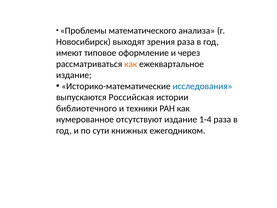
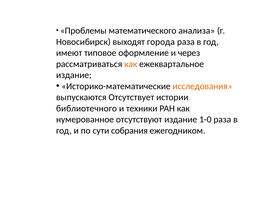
зрения: зрения -> города
исследования colour: blue -> orange
Российская: Российская -> Отсутствует
1-4: 1-4 -> 1-0
книжных: книжных -> собрания
